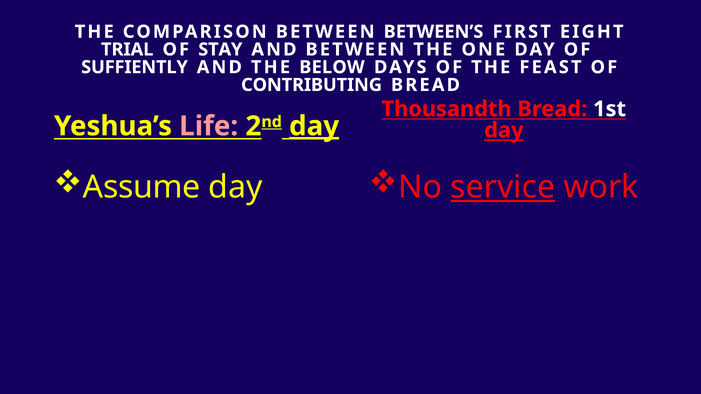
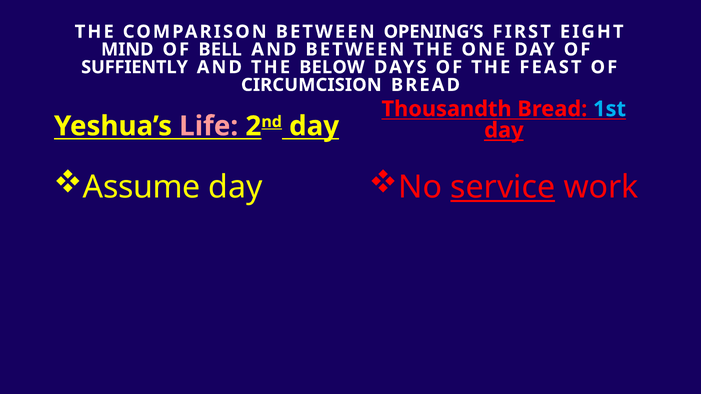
BETWEEN’S: BETWEEN’S -> OPENING’S
TRIAL: TRIAL -> MIND
STAY: STAY -> BELL
CONTRIBUTING: CONTRIBUTING -> CIRCUMCISION
1st colour: white -> light blue
day at (314, 126) underline: present -> none
